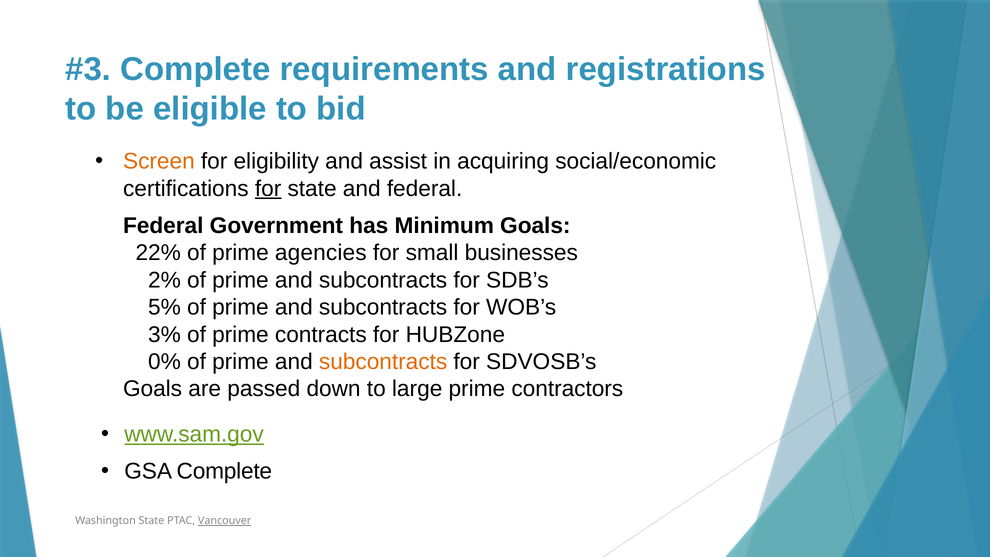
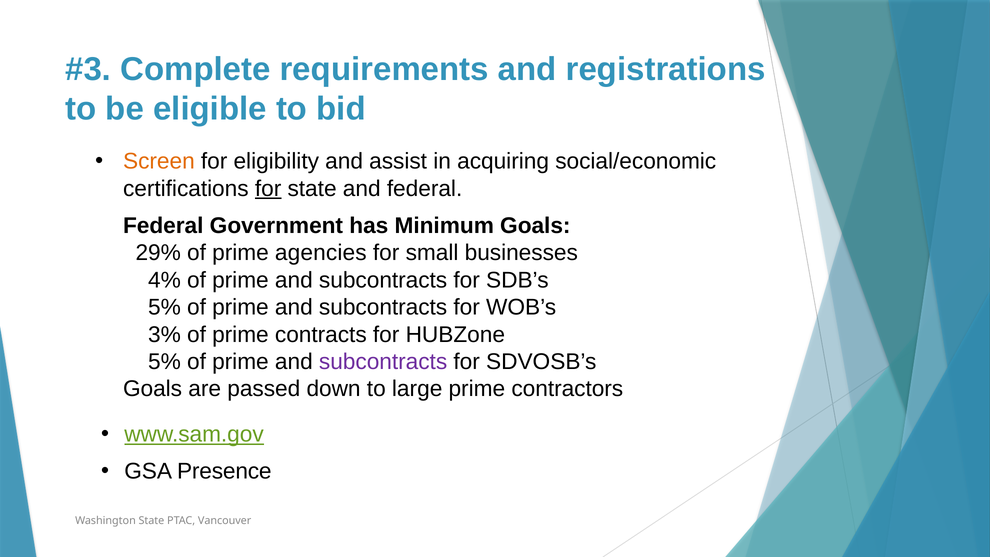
22%: 22% -> 29%
2%: 2% -> 4%
0% at (164, 362): 0% -> 5%
subcontracts at (383, 362) colour: orange -> purple
GSA Complete: Complete -> Presence
Vancouver underline: present -> none
